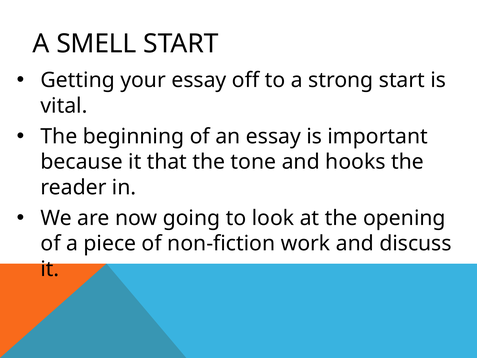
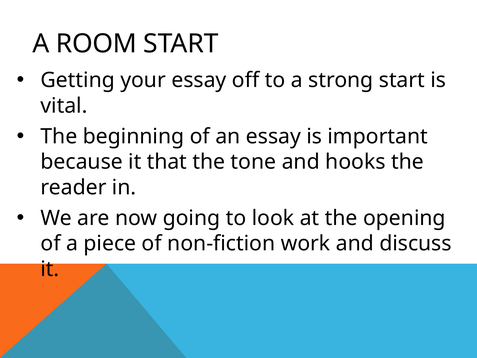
SMELL: SMELL -> ROOM
